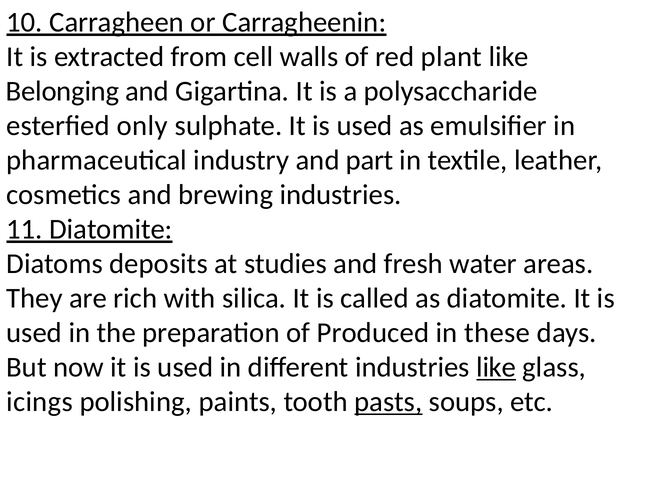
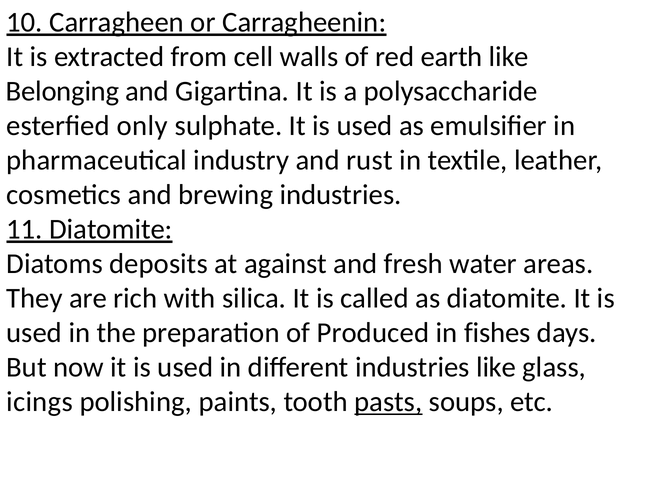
plant: plant -> earth
part: part -> rust
studies: studies -> against
these: these -> fishes
like at (496, 368) underline: present -> none
